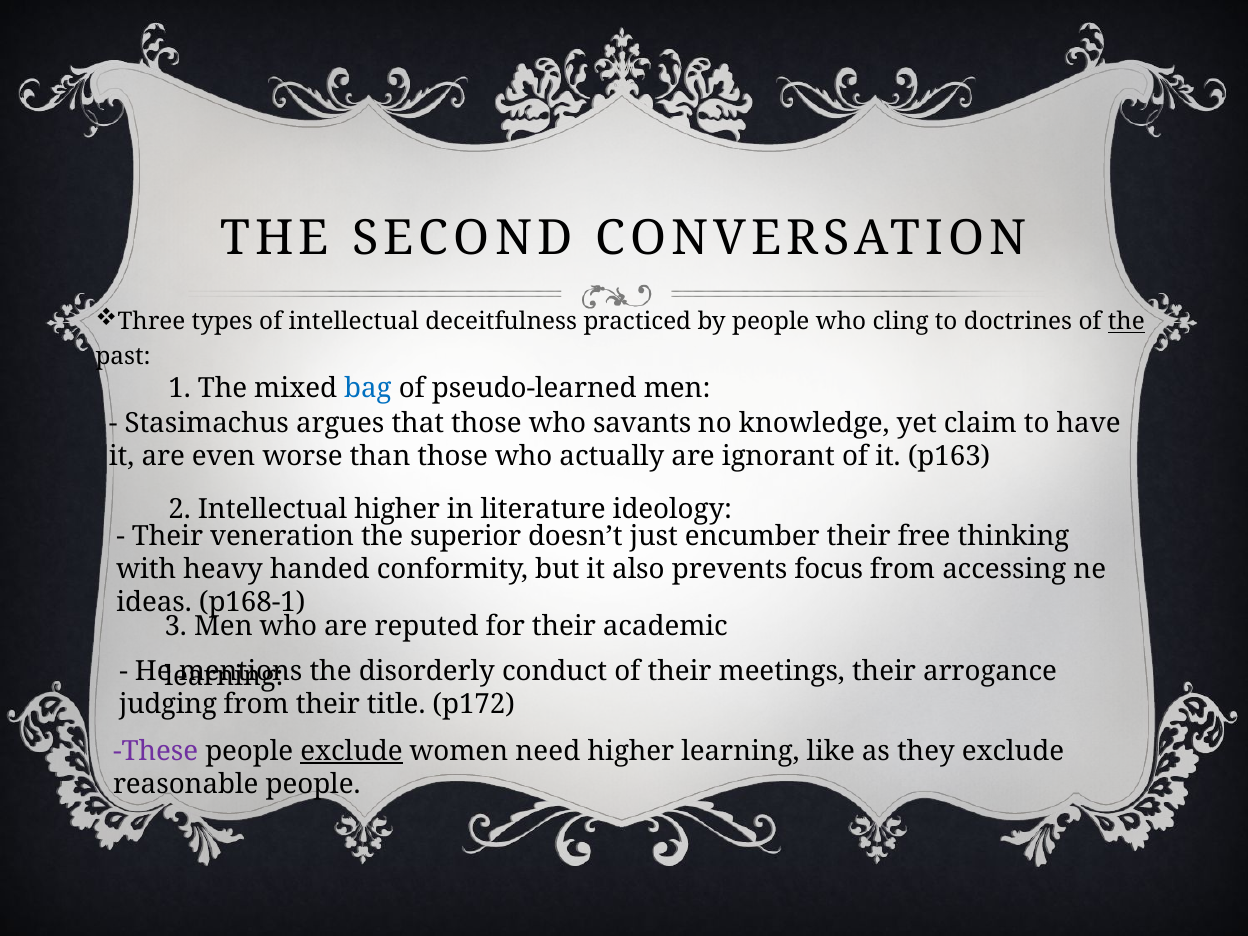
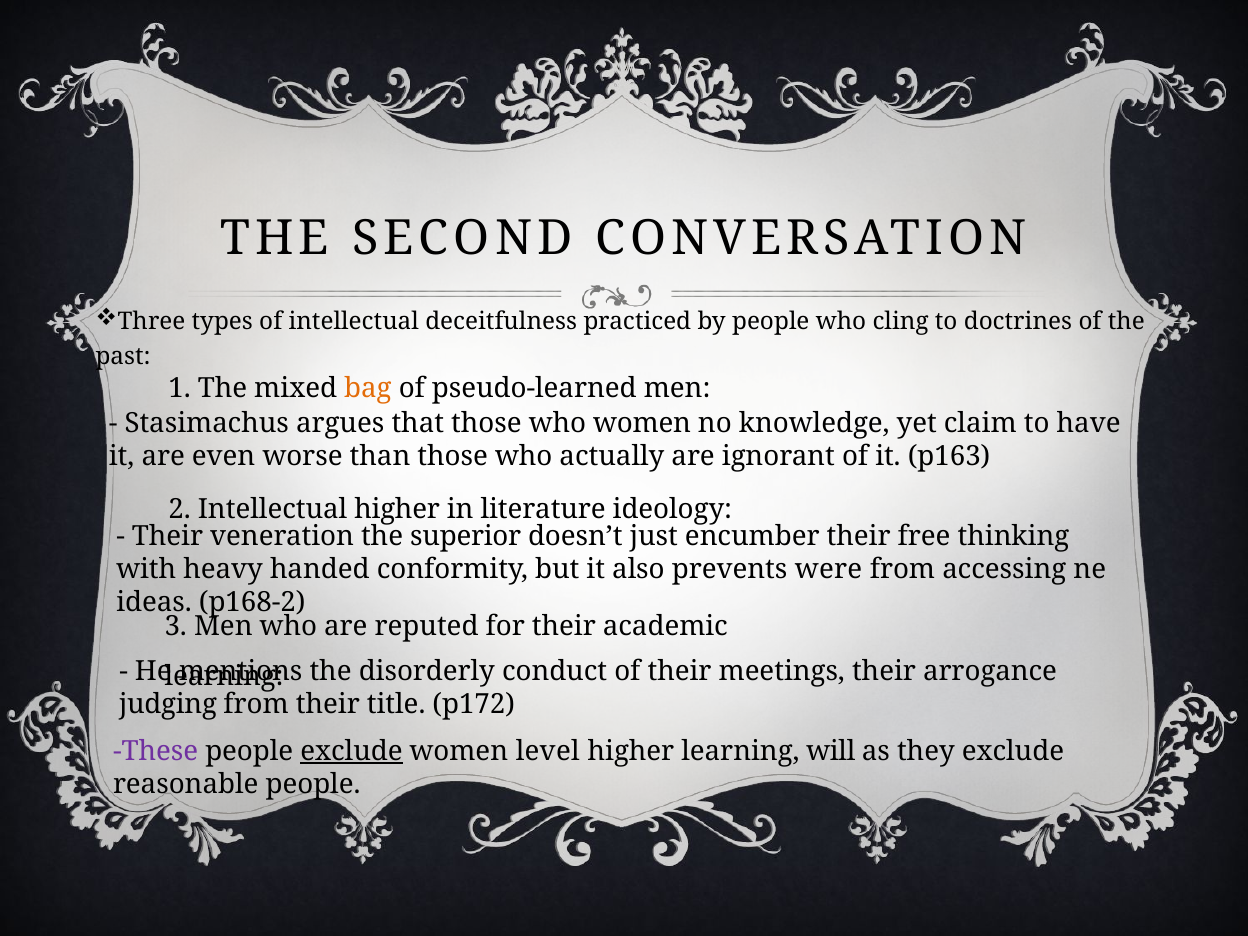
the at (1126, 322) underline: present -> none
bag colour: blue -> orange
who savants: savants -> women
focus: focus -> were
p168-1: p168-1 -> p168-2
need: need -> level
like: like -> will
